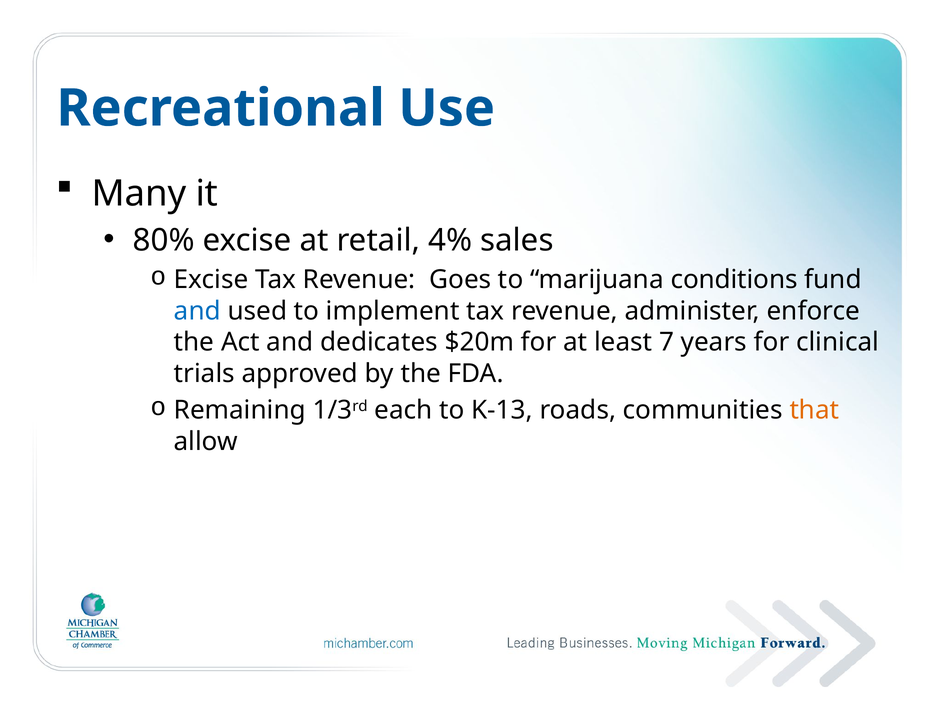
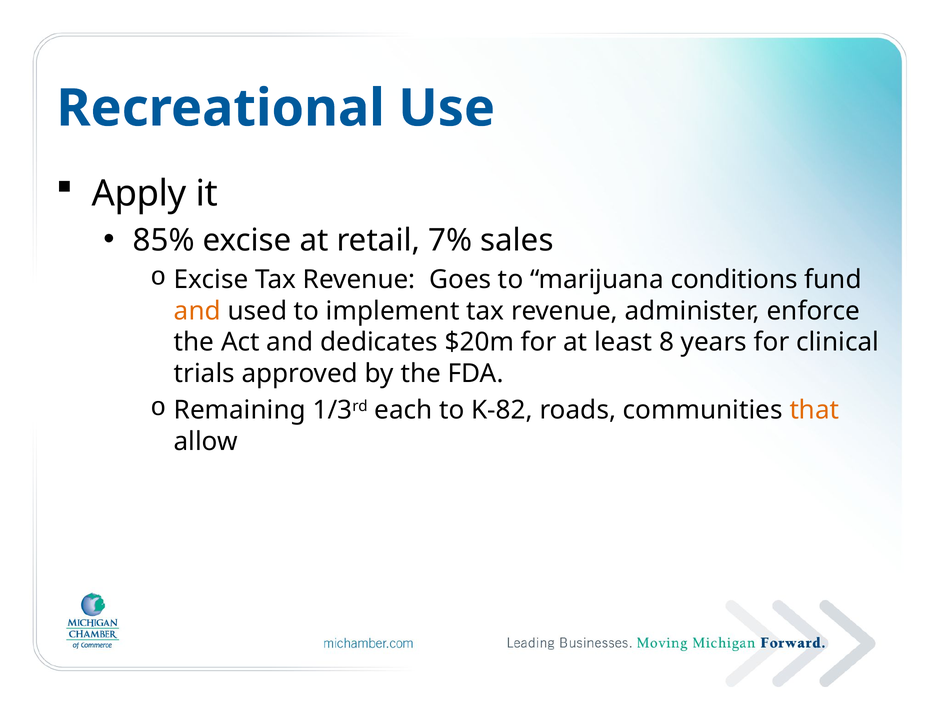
Many: Many -> Apply
80%: 80% -> 85%
4%: 4% -> 7%
and at (197, 311) colour: blue -> orange
7: 7 -> 8
K-13: K-13 -> K-82
